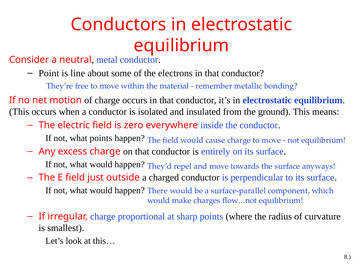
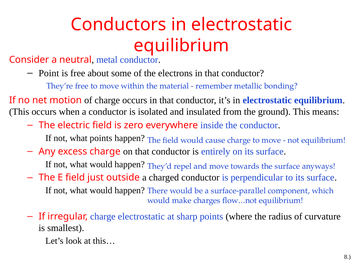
is line: line -> free
charge proportional: proportional -> electrostatic
